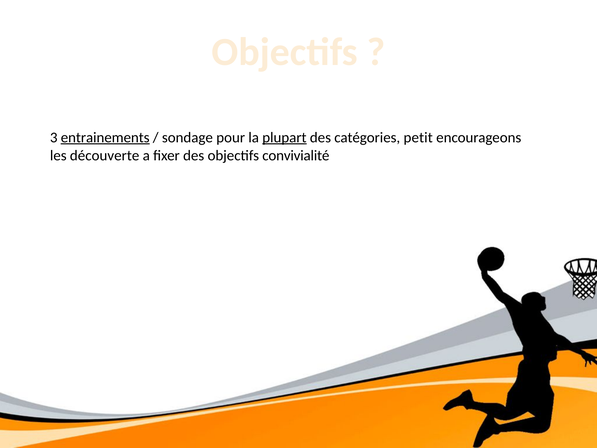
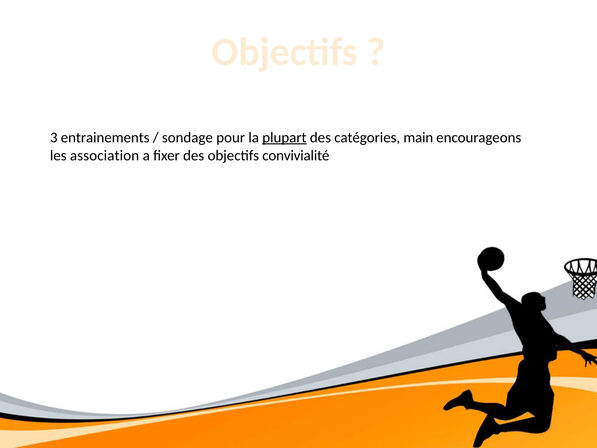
entrainements underline: present -> none
petit: petit -> main
découverte: découverte -> association
